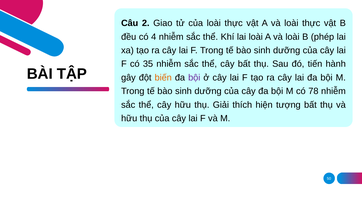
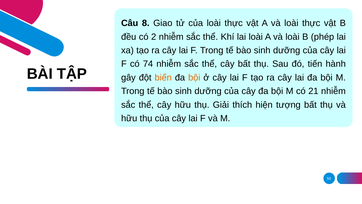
2: 2 -> 8
4: 4 -> 2
35: 35 -> 74
bội at (194, 77) colour: purple -> orange
78: 78 -> 21
